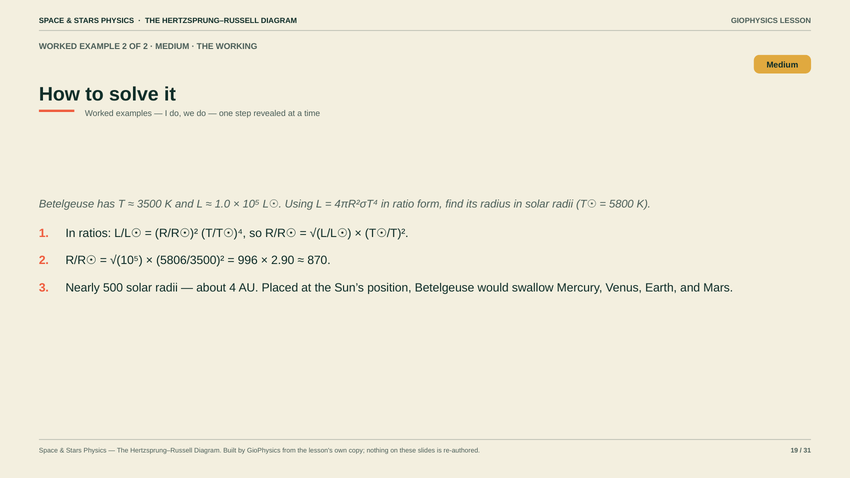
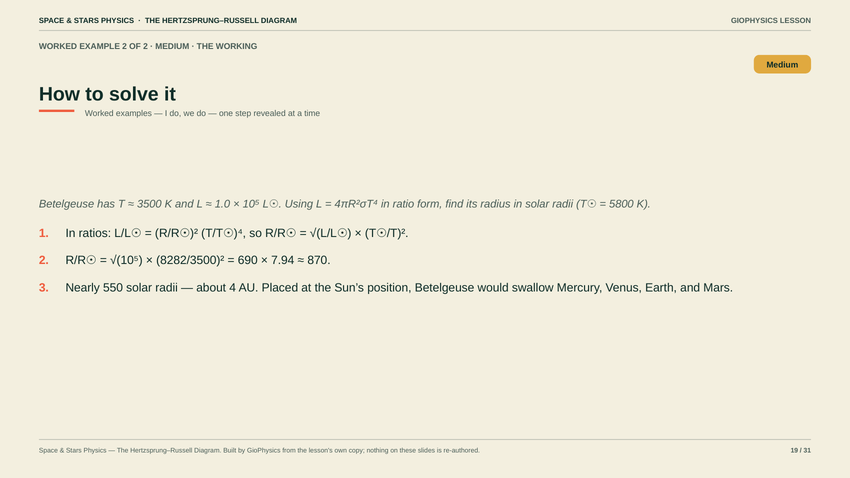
5806/3500)²: 5806/3500)² -> 8282/3500)²
996: 996 -> 690
2.90: 2.90 -> 7.94
500: 500 -> 550
